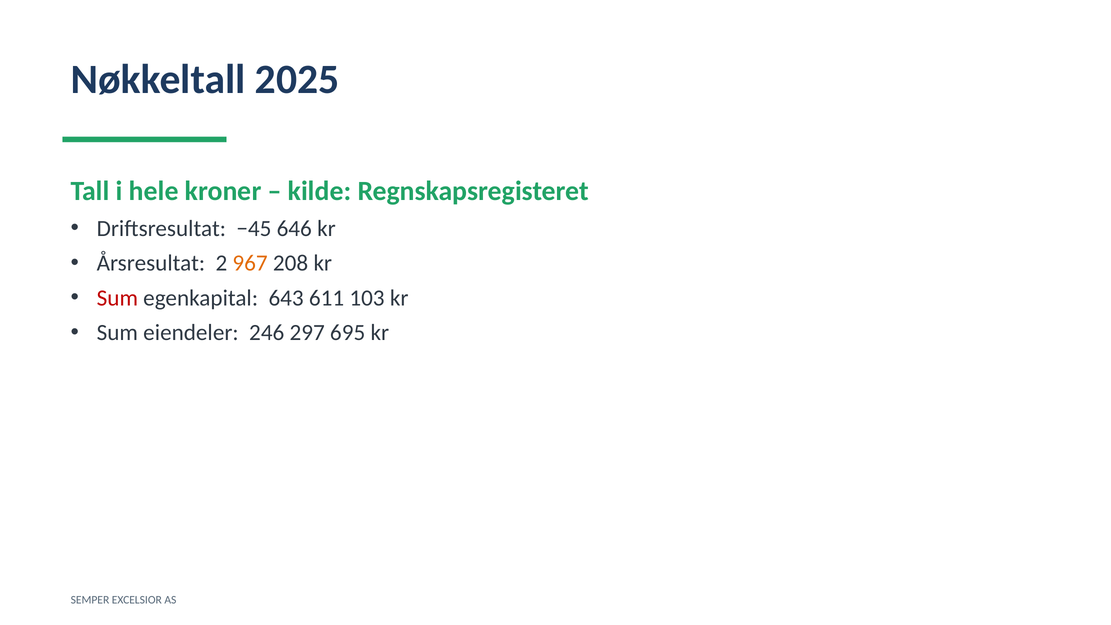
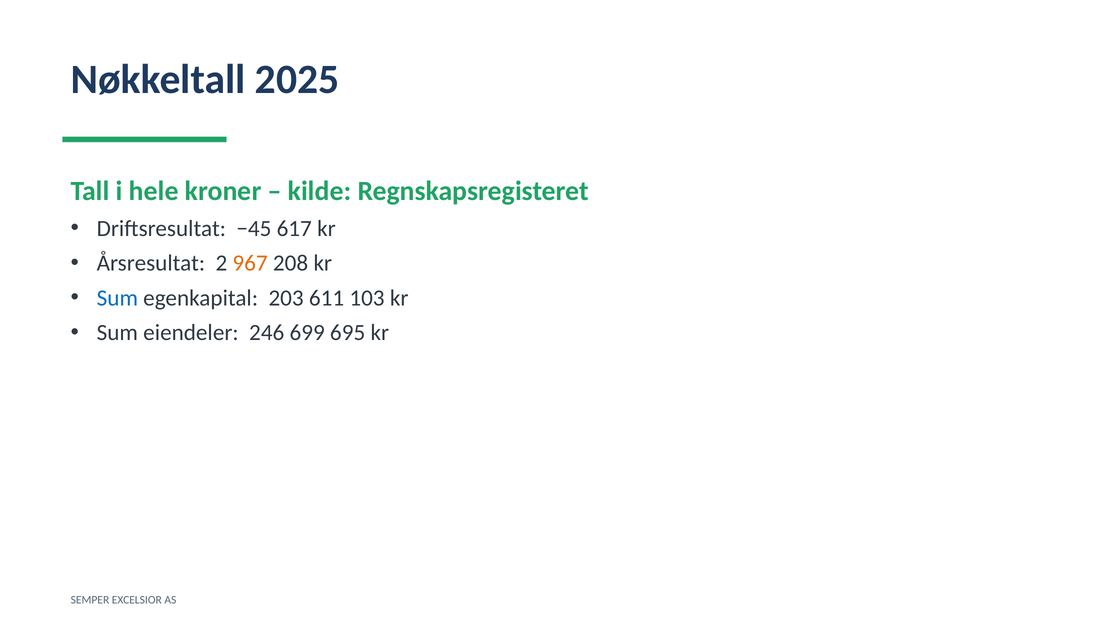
646: 646 -> 617
Sum at (117, 298) colour: red -> blue
643: 643 -> 203
297: 297 -> 699
